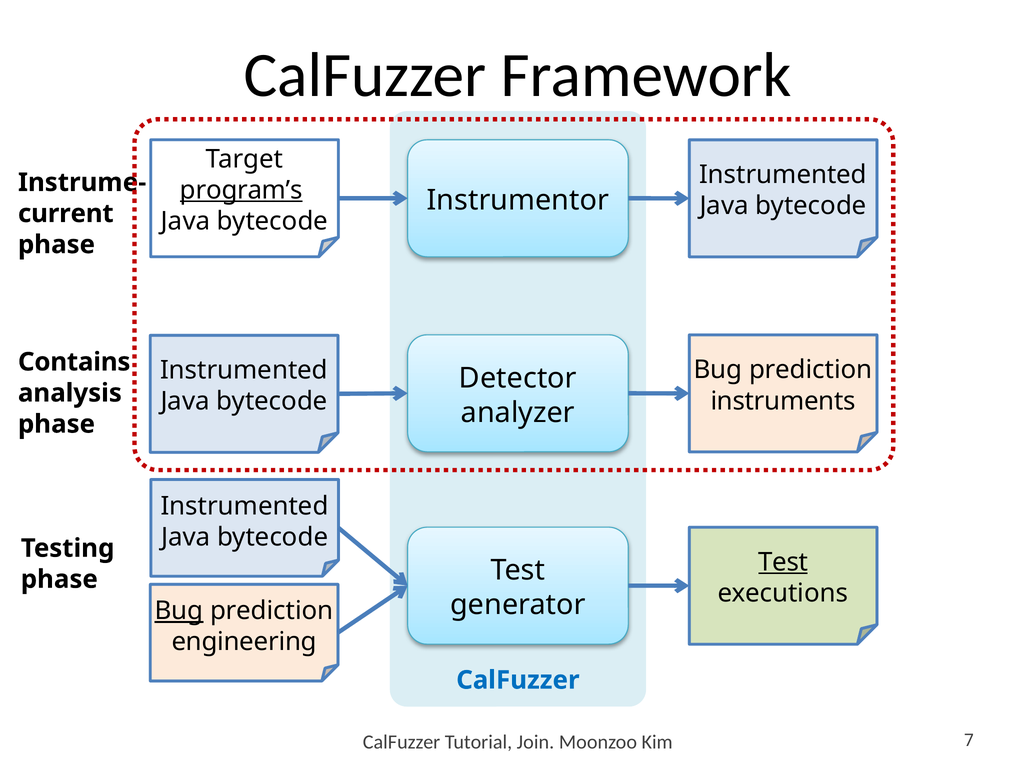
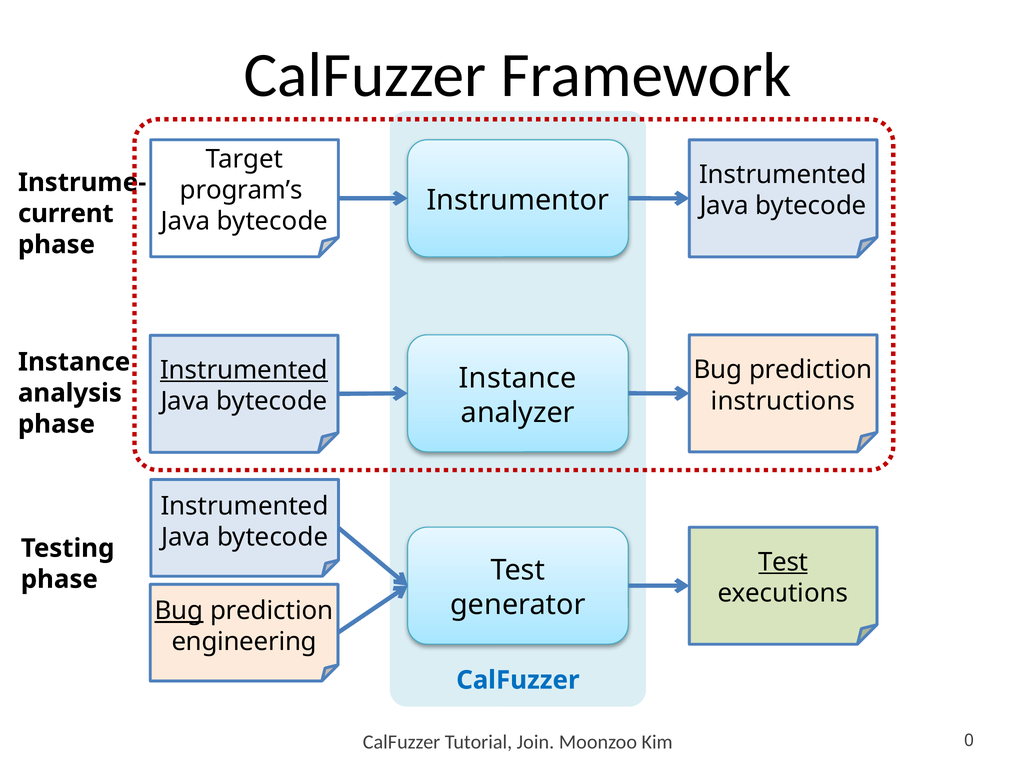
program’s underline: present -> none
Contains at (74, 362): Contains -> Instance
Instrumented at (244, 370) underline: none -> present
Detector at (518, 378): Detector -> Instance
instruments: instruments -> instructions
7: 7 -> 0
